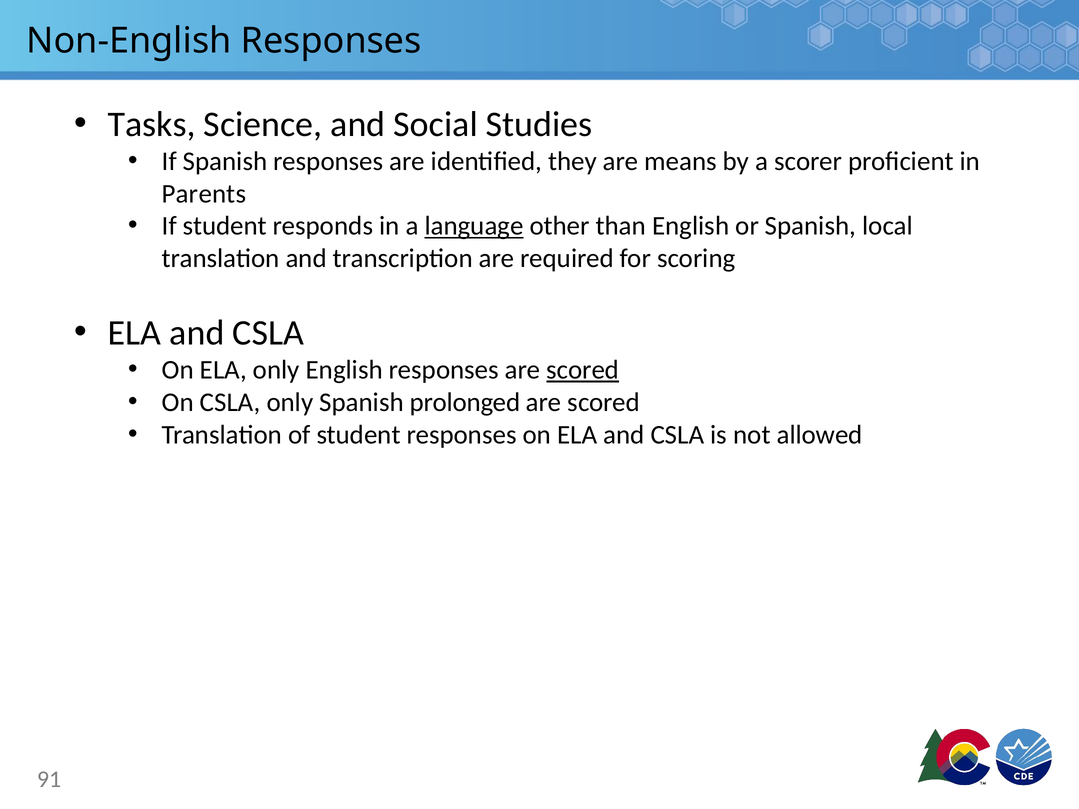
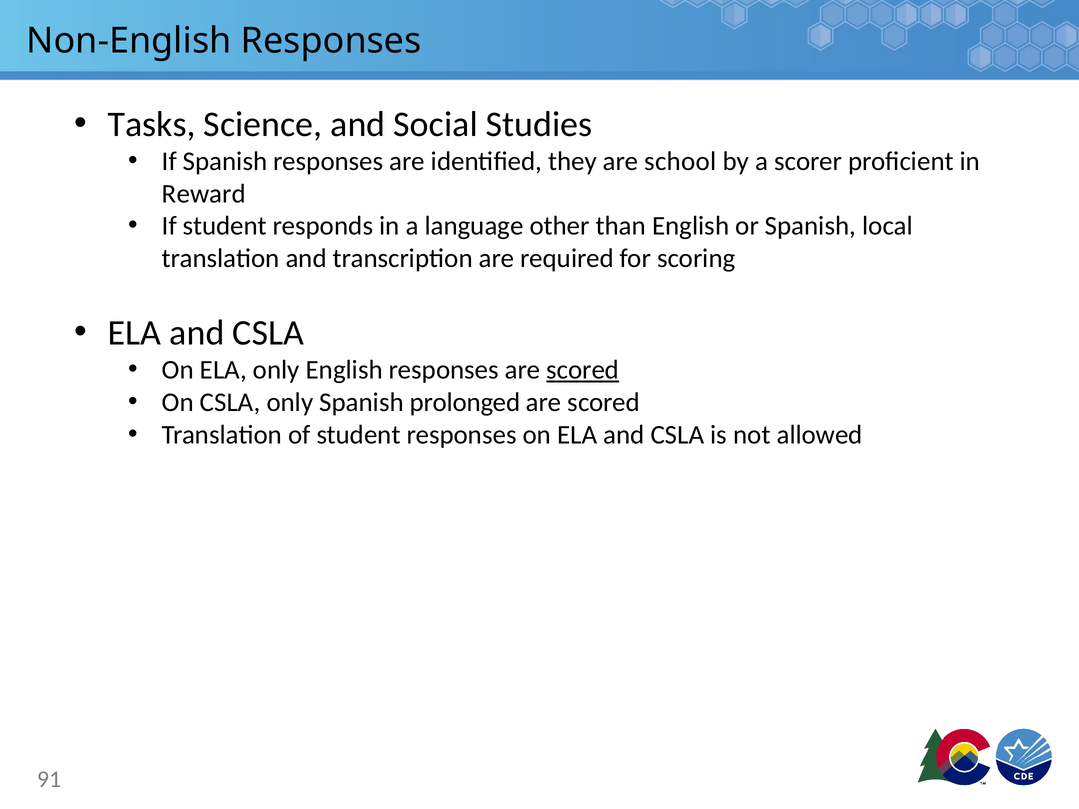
means: means -> school
Parents: Parents -> Reward
language underline: present -> none
